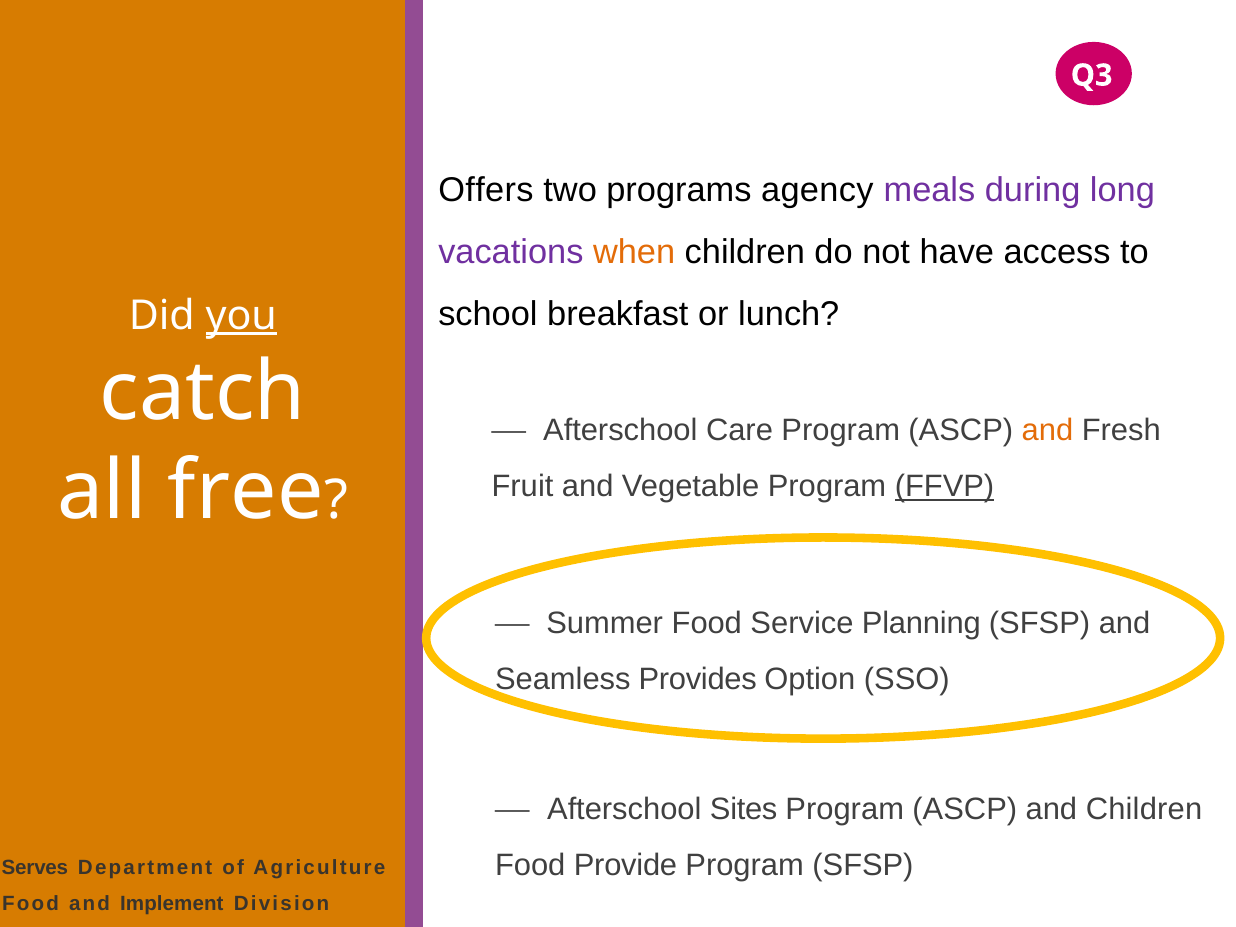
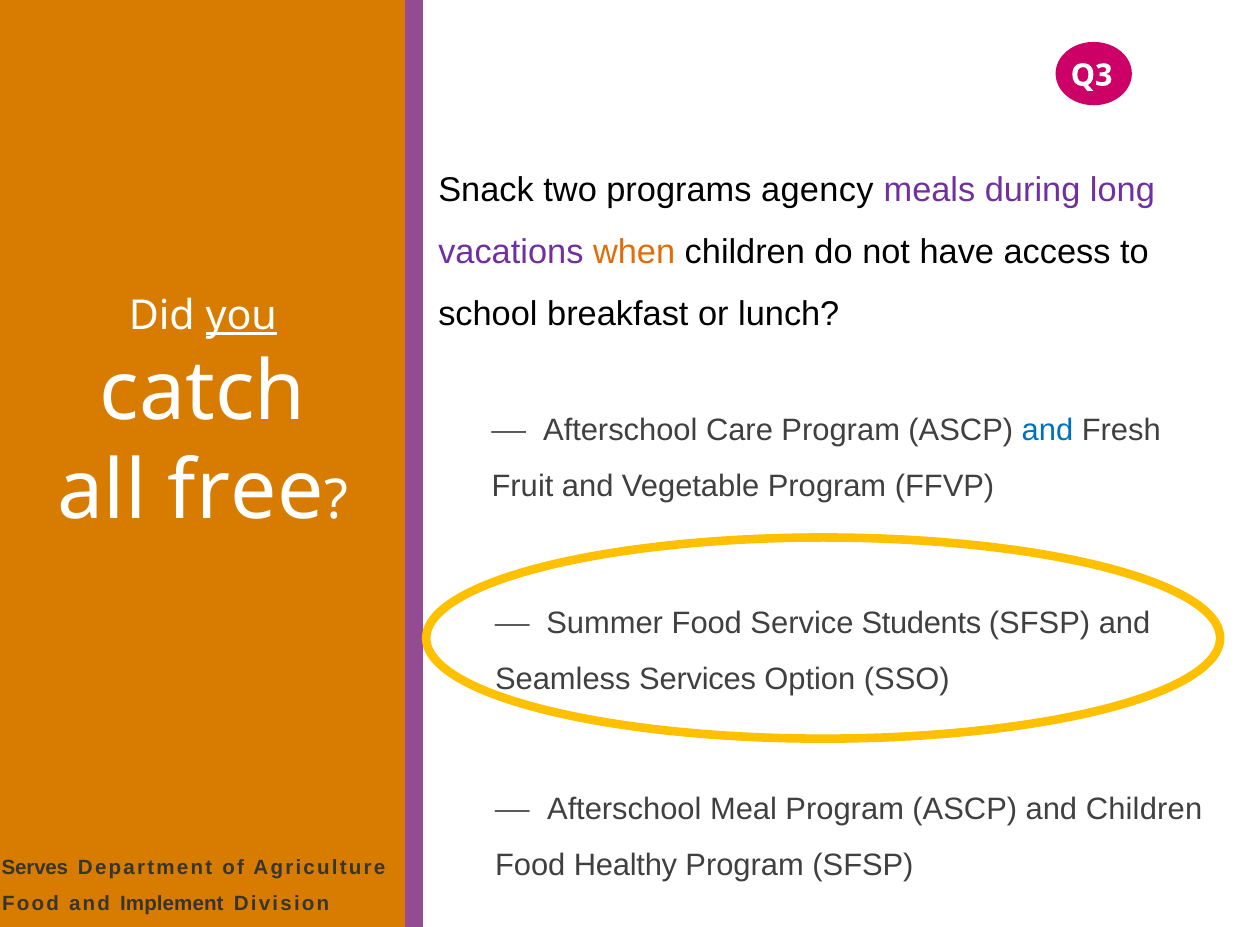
Offers: Offers -> Snack
and at (1047, 430) colour: orange -> blue
FFVP underline: present -> none
Planning: Planning -> Students
Provides: Provides -> Services
Sites: Sites -> Meal
Provide: Provide -> Healthy
